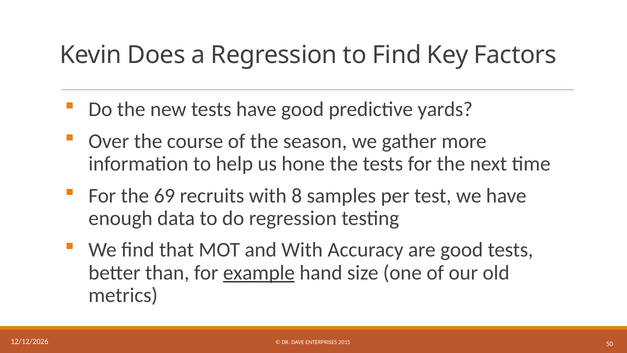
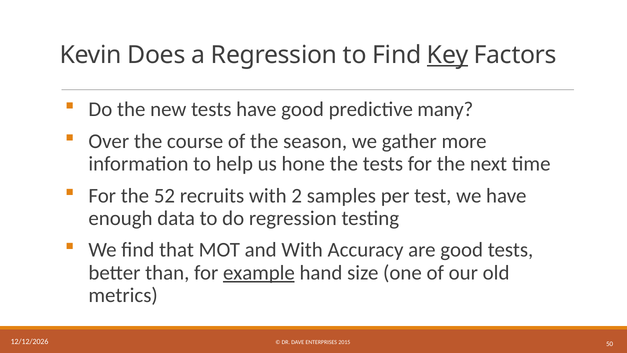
Key underline: none -> present
yards: yards -> many
69: 69 -> 52
8: 8 -> 2
